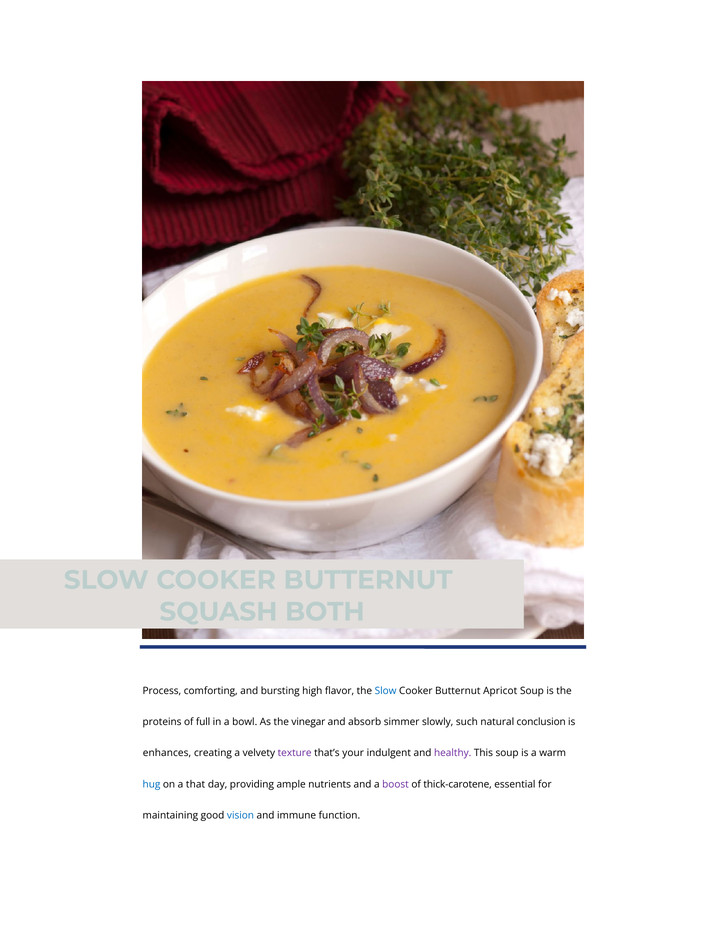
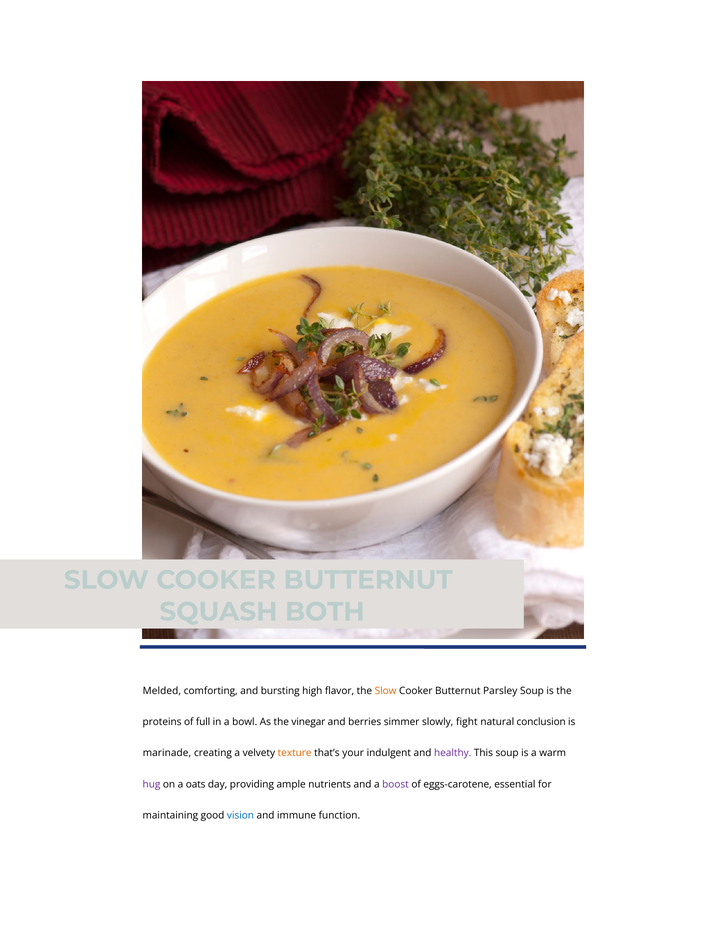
Process: Process -> Melded
Slow at (386, 690) colour: blue -> orange
Apricot: Apricot -> Parsley
absorb: absorb -> berries
such: such -> fight
enhances: enhances -> marinade
texture colour: purple -> orange
hug colour: blue -> purple
that: that -> oats
thick-carotene: thick-carotene -> eggs-carotene
